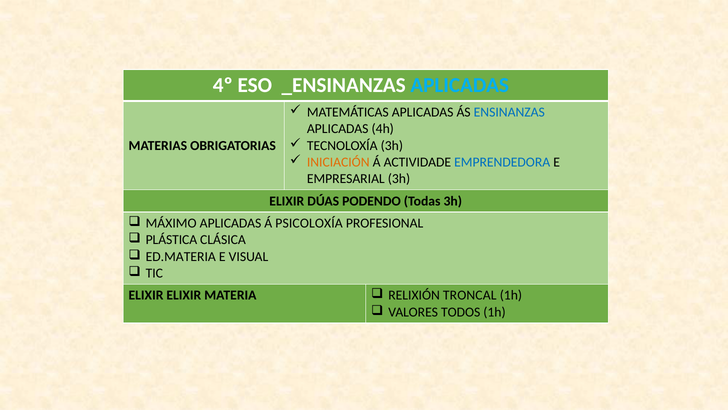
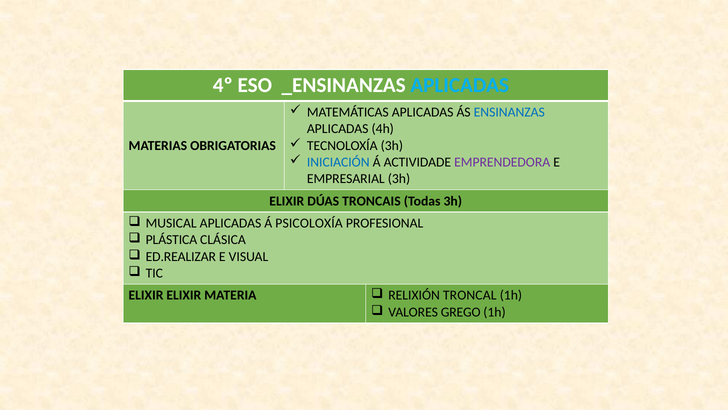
INICIACIÓN colour: orange -> blue
EMPRENDEDORA colour: blue -> purple
PODENDO: PODENDO -> TRONCAIS
MÁXIMO: MÁXIMO -> MUSICAL
ED.MATERIA: ED.MATERIA -> ED.REALIZAR
TODOS: TODOS -> GREGO
